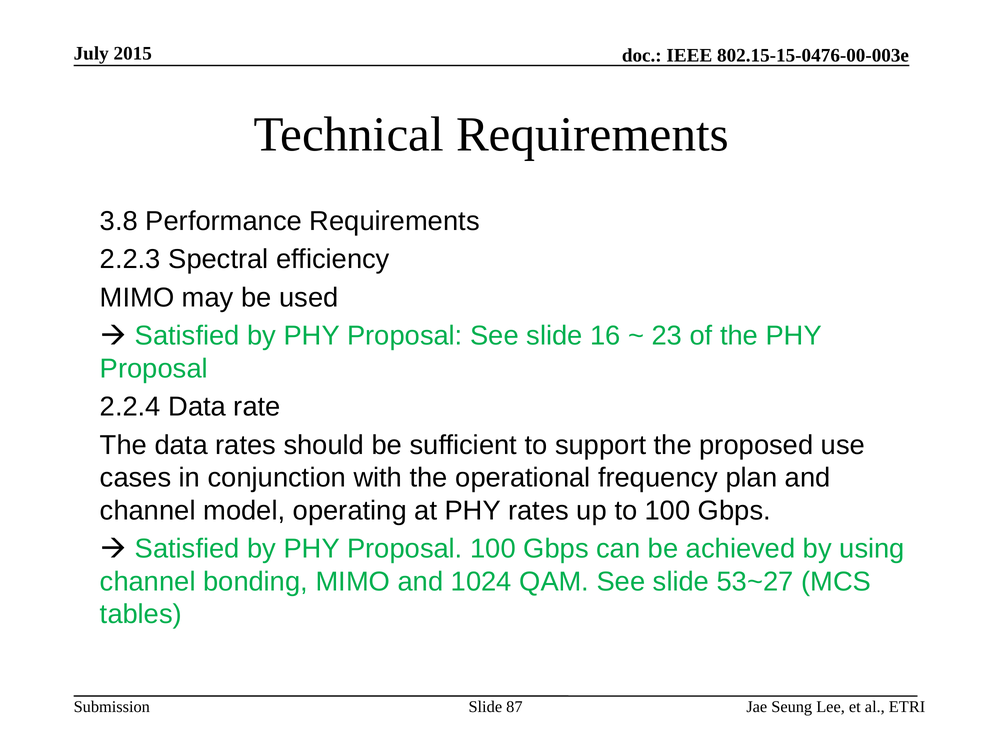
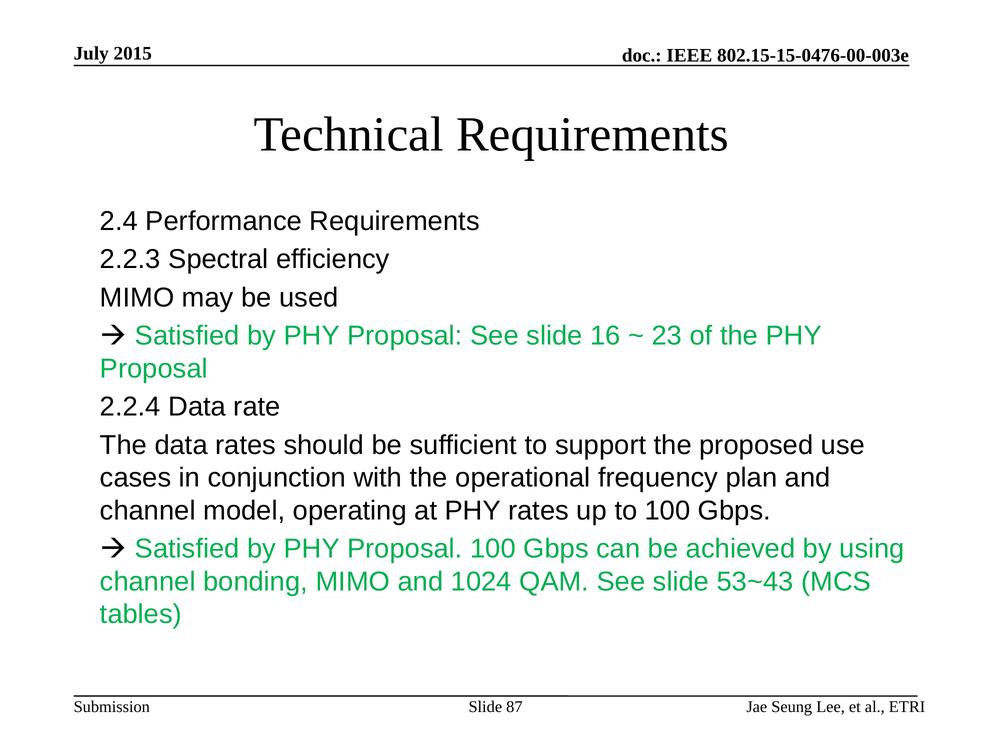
3.8: 3.8 -> 2.4
53~27: 53~27 -> 53~43
